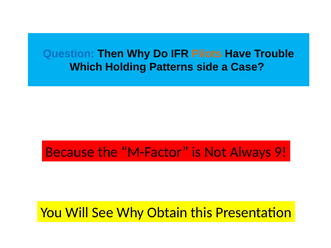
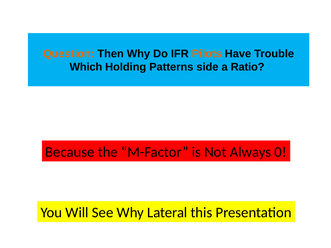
Question colour: blue -> orange
Case: Case -> Ratio
9: 9 -> 0
Obtain: Obtain -> Lateral
